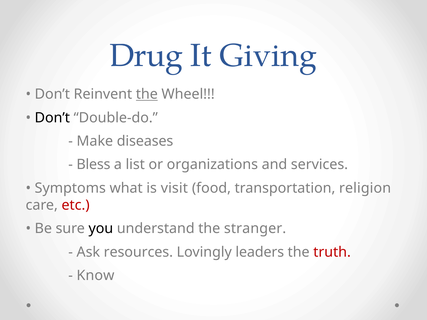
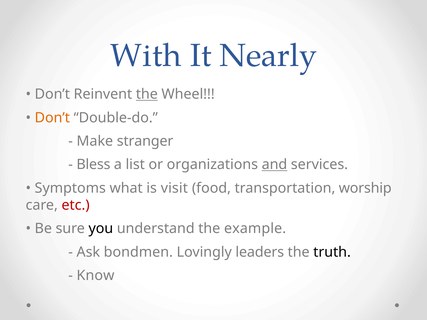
Drug: Drug -> With
Giving: Giving -> Nearly
Don’t at (52, 118) colour: black -> orange
diseases: diseases -> stranger
and underline: none -> present
religion: religion -> worship
stranger: stranger -> example
resources: resources -> bondmen
truth colour: red -> black
